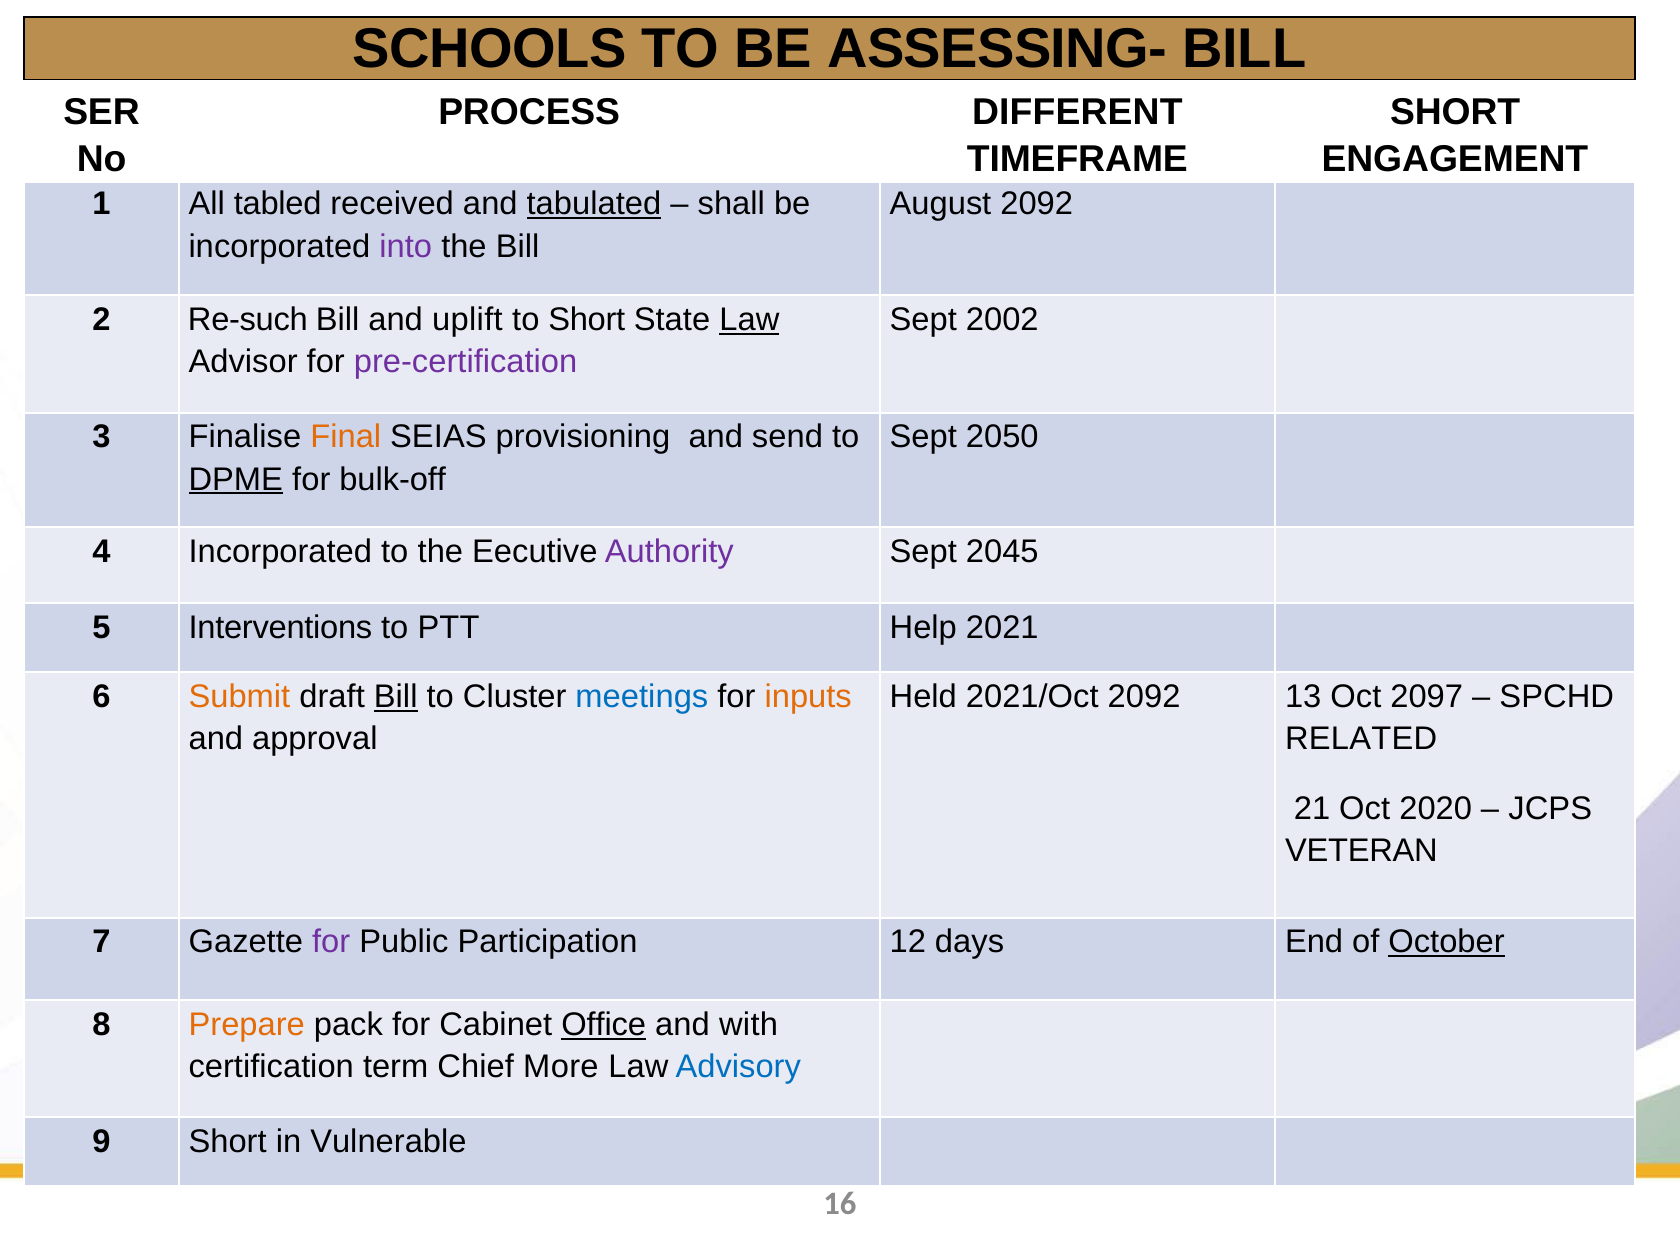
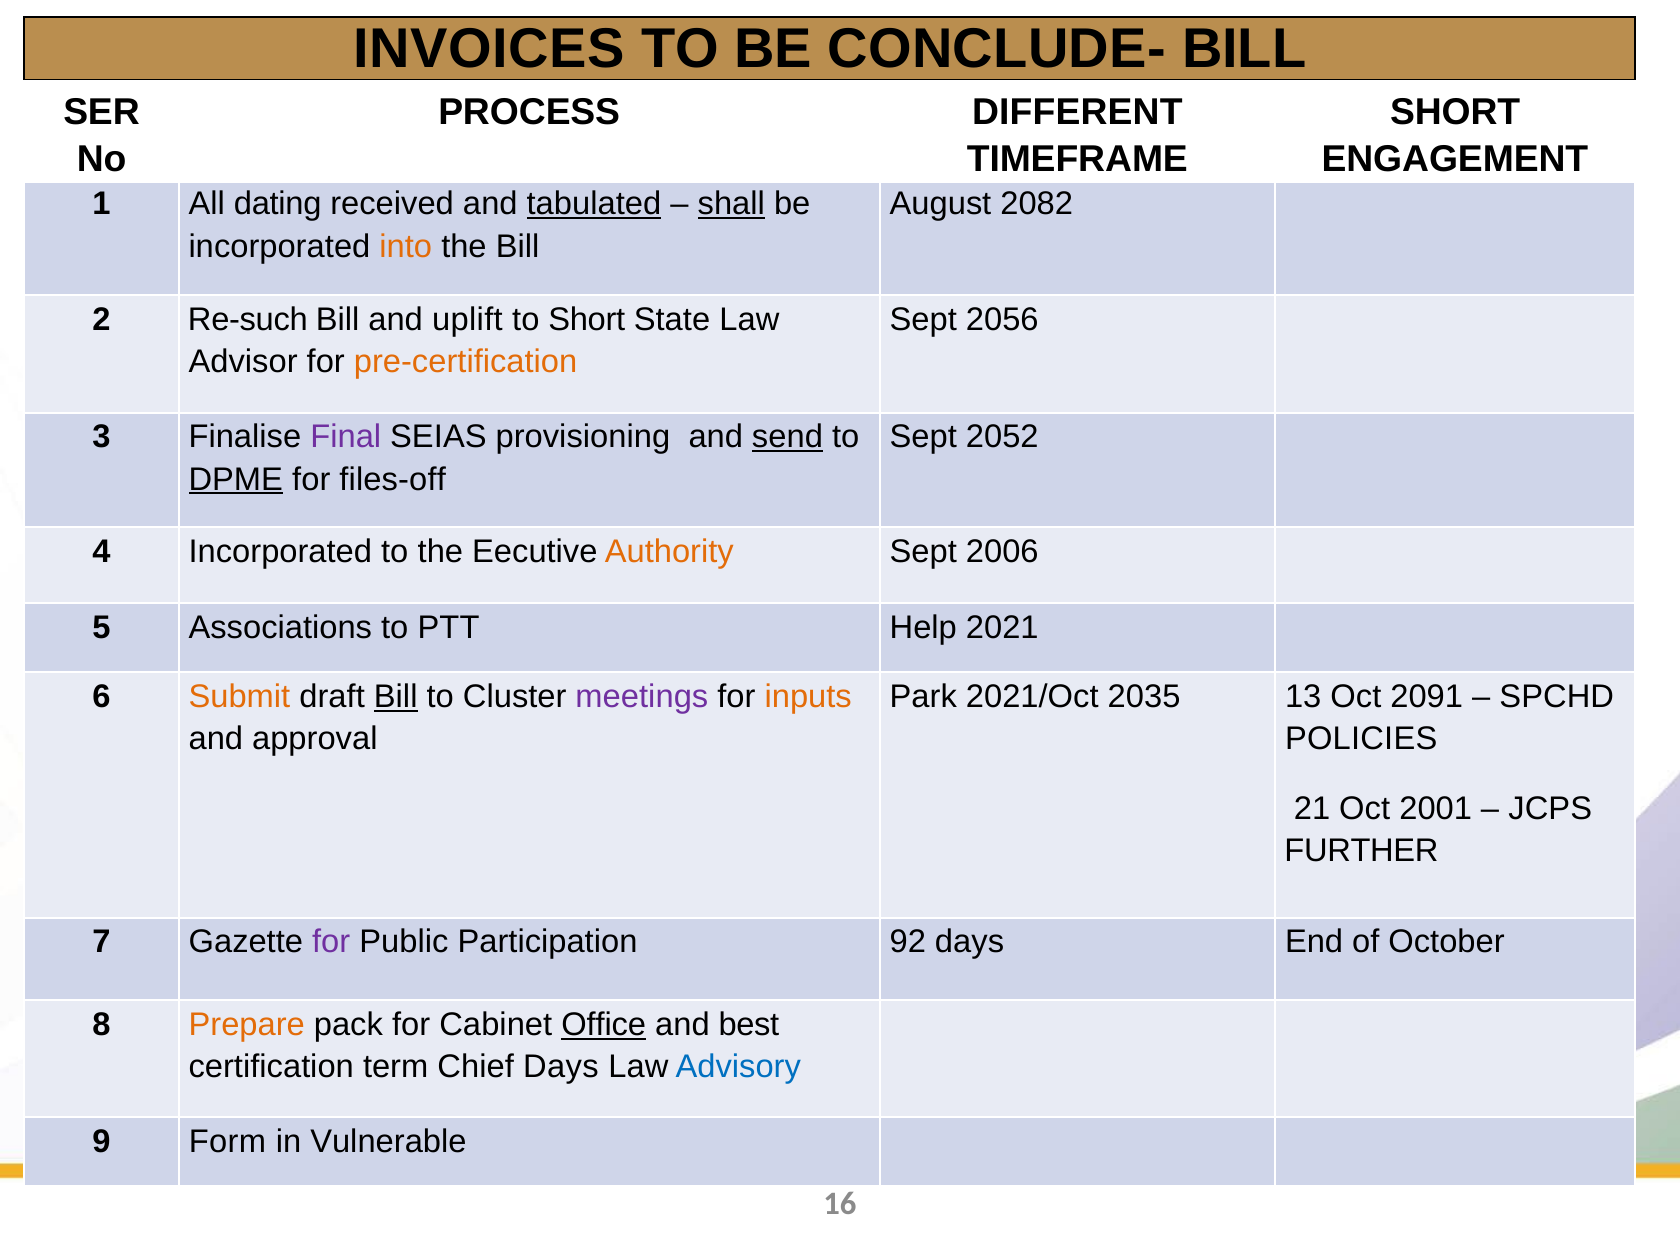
SCHOOLS: SCHOOLS -> INVOICES
ASSESSING-: ASSESSING- -> CONCLUDE-
tabled: tabled -> dating
shall underline: none -> present
August 2092: 2092 -> 2082
into colour: purple -> orange
Law at (749, 320) underline: present -> none
2002: 2002 -> 2056
pre-certification colour: purple -> orange
Final colour: orange -> purple
send underline: none -> present
2050: 2050 -> 2052
bulk-off: bulk-off -> files-off
Authority colour: purple -> orange
2045: 2045 -> 2006
Interventions: Interventions -> Associations
meetings colour: blue -> purple
Held: Held -> Park
2021/Oct 2092: 2092 -> 2035
2097: 2097 -> 2091
RELATED: RELATED -> POLICIES
2020: 2020 -> 2001
VETERAN: VETERAN -> FURTHER
12: 12 -> 92
October underline: present -> none
with: with -> best
Chief More: More -> Days
9 Short: Short -> Form
